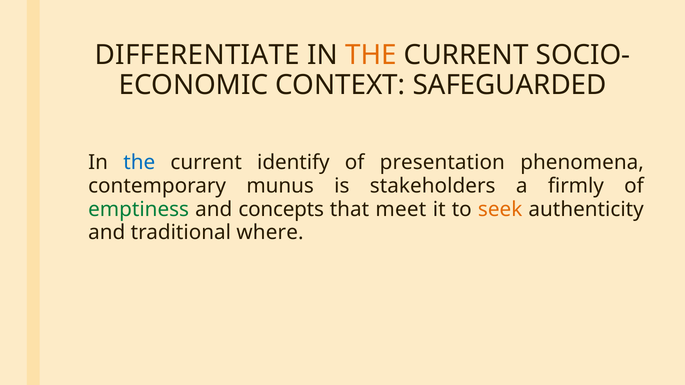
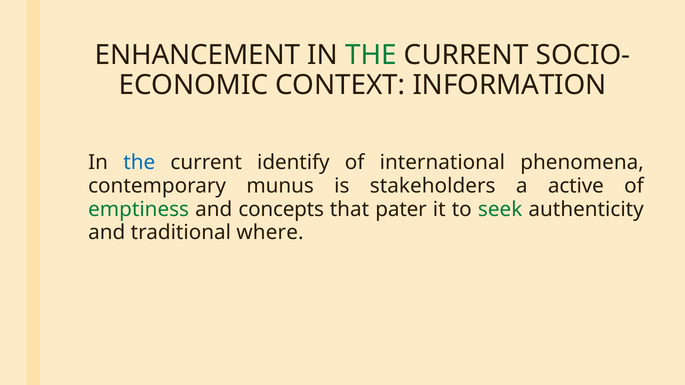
DIFFERENTIATE: DIFFERENTIATE -> ENHANCEMENT
THE at (371, 55) colour: orange -> green
SAFEGUARDED: SAFEGUARDED -> INFORMATION
presentation: presentation -> international
firmly: firmly -> active
meet: meet -> pater
seek colour: orange -> green
